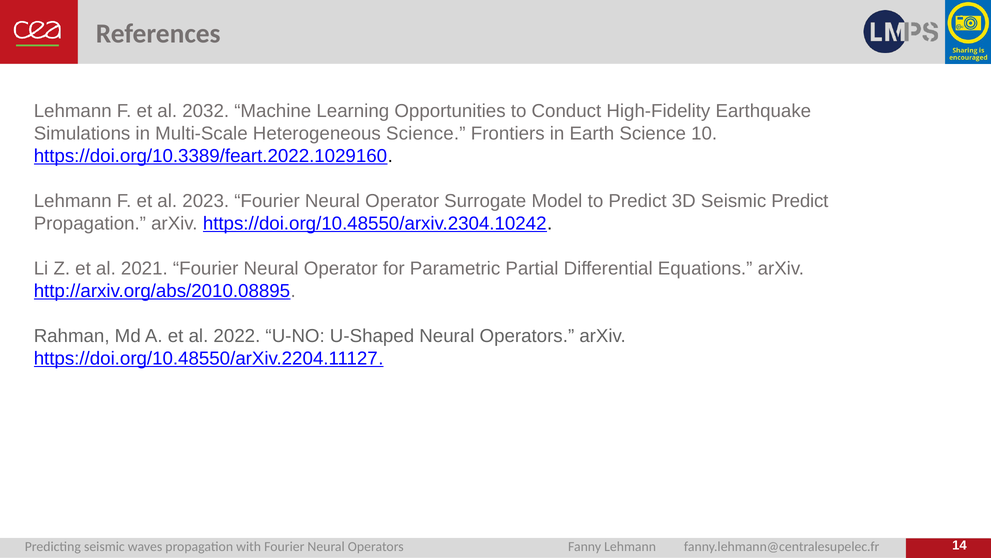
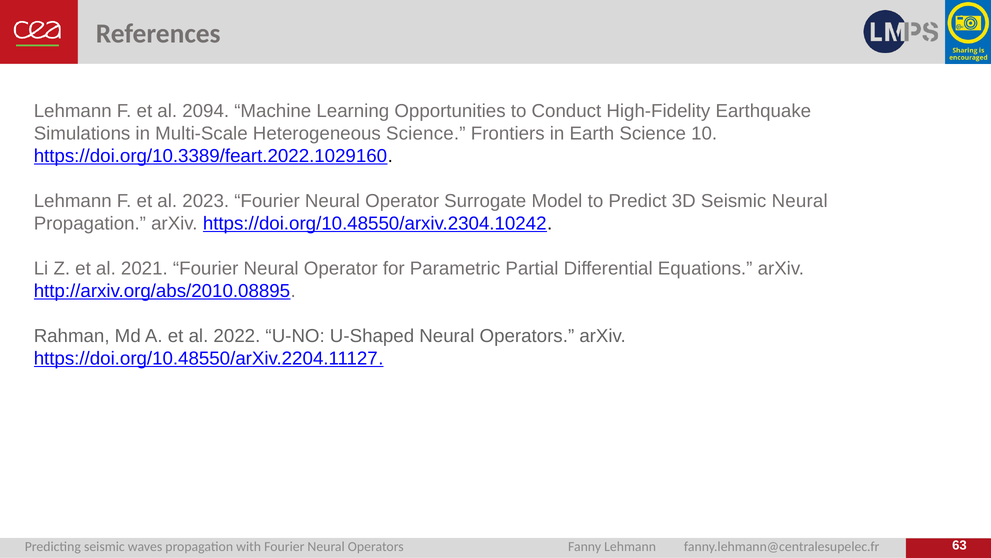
2032: 2032 -> 2094
Seismic Predict: Predict -> Neural
14: 14 -> 63
